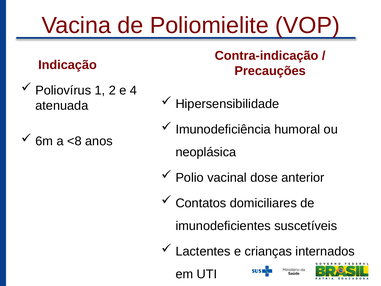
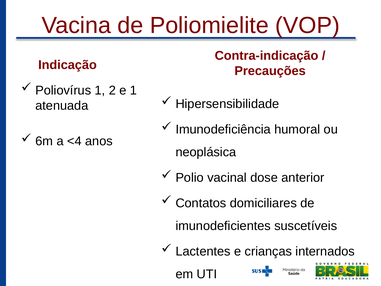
e 4: 4 -> 1
<8: <8 -> <4
